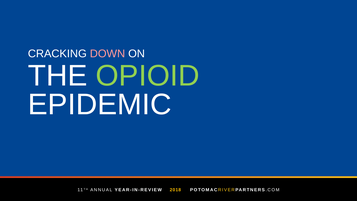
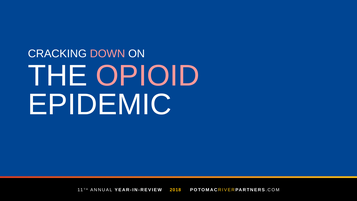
OPIOID colour: light green -> pink
